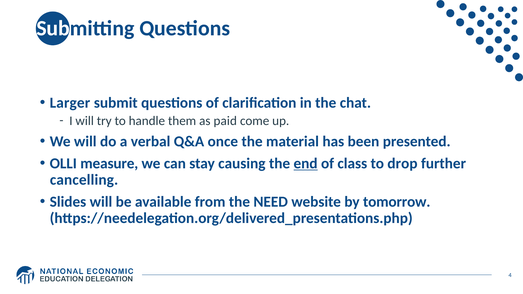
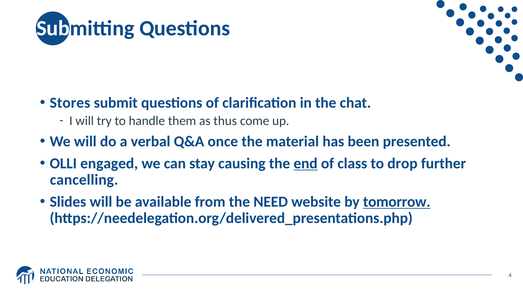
Larger: Larger -> Stores
paid: paid -> thus
measure: measure -> engaged
tomorrow underline: none -> present
